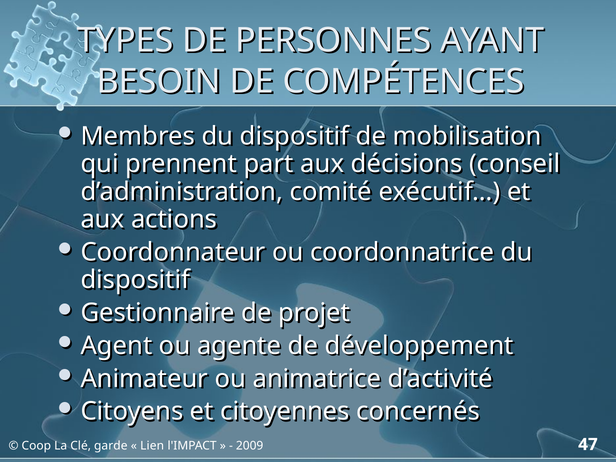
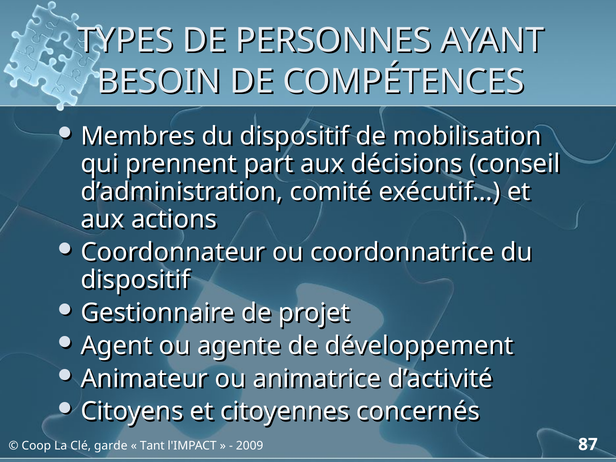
Lien: Lien -> Tant
47: 47 -> 87
